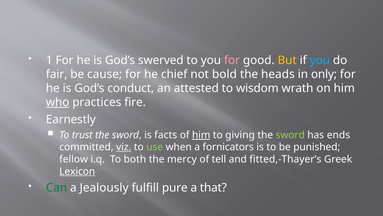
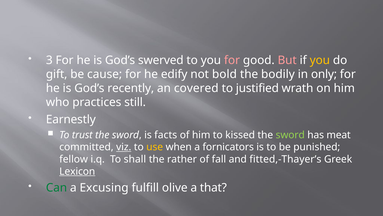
1: 1 -> 3
But colour: yellow -> pink
you at (320, 60) colour: light blue -> yellow
fair: fair -> gift
chief: chief -> edify
heads: heads -> bodily
conduct: conduct -> recently
attested: attested -> covered
wisdom: wisdom -> justified
who underline: present -> none
fire: fire -> still
him at (201, 135) underline: present -> none
giving: giving -> kissed
ends: ends -> meat
use colour: light green -> yellow
both: both -> shall
mercy: mercy -> rather
tell: tell -> fall
Jealously: Jealously -> Excusing
pure: pure -> olive
